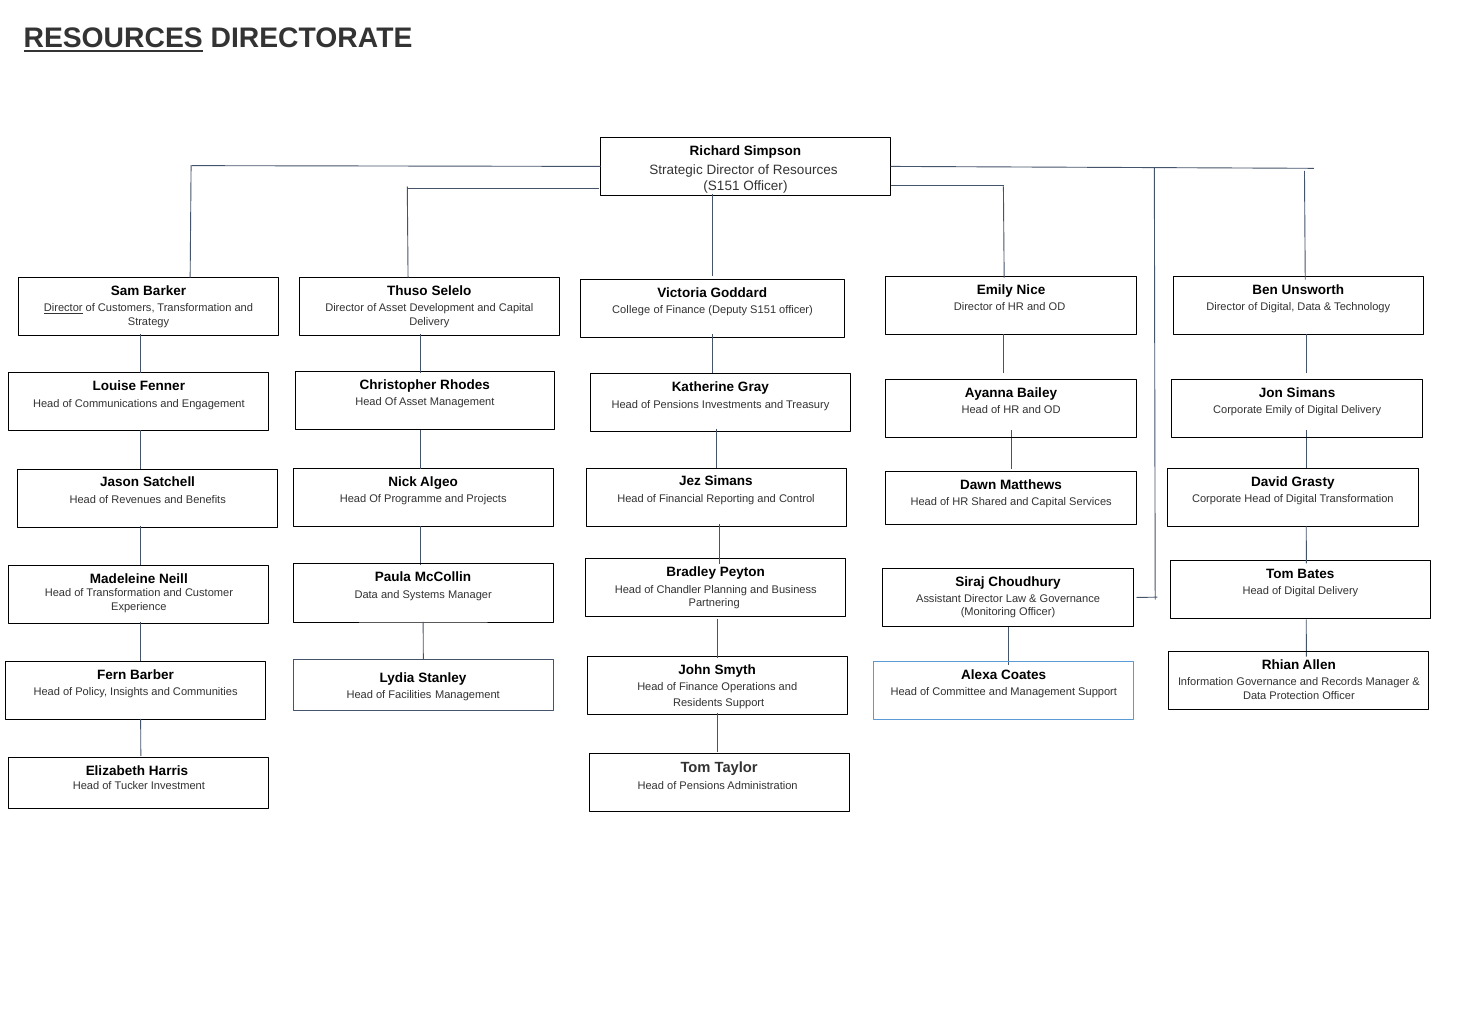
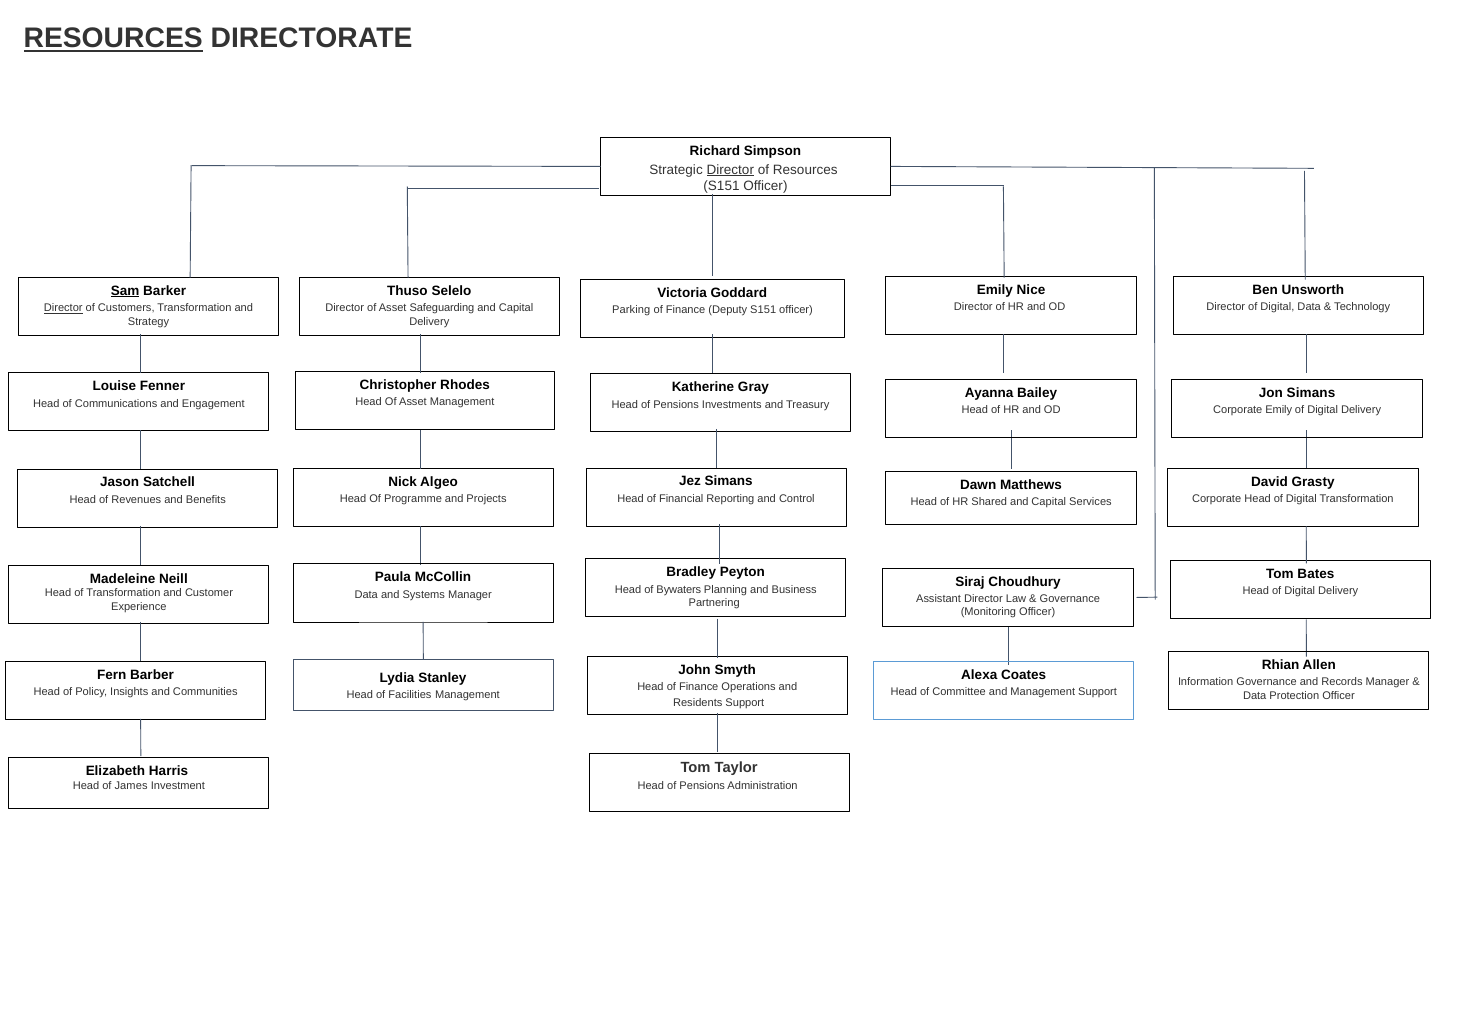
Director at (730, 170) underline: none -> present
Sam underline: none -> present
Development: Development -> Safeguarding
College: College -> Parking
Chandler: Chandler -> Bywaters
Tucker: Tucker -> James
